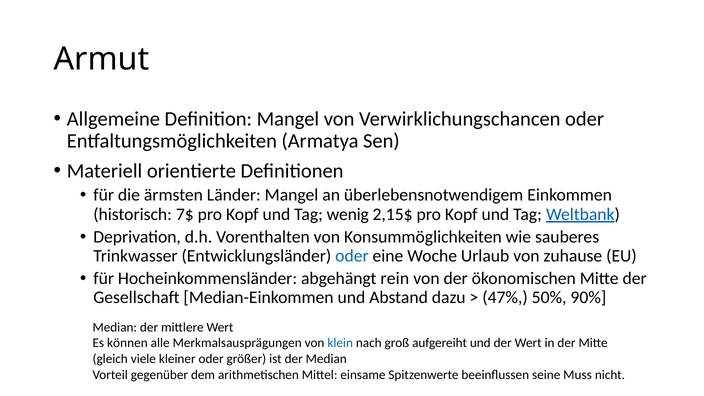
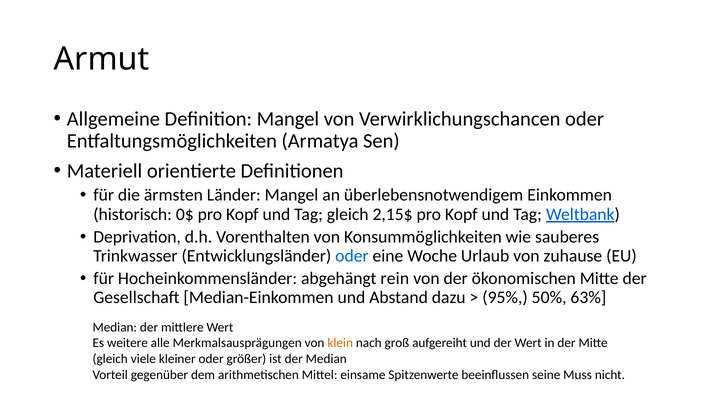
7$: 7$ -> 0$
Tag wenig: wenig -> gleich
47%: 47% -> 95%
90%: 90% -> 63%
können: können -> weitere
klein colour: blue -> orange
